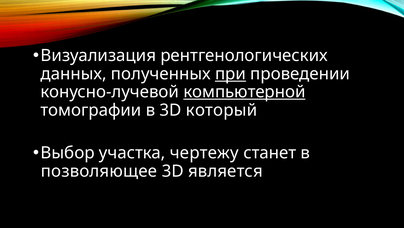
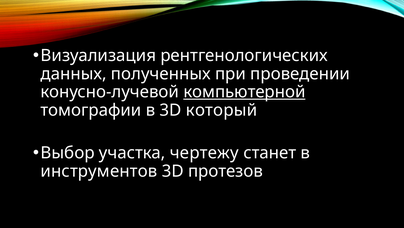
при underline: present -> none
позволяющее: позволяющее -> инструментов
является: является -> протезов
